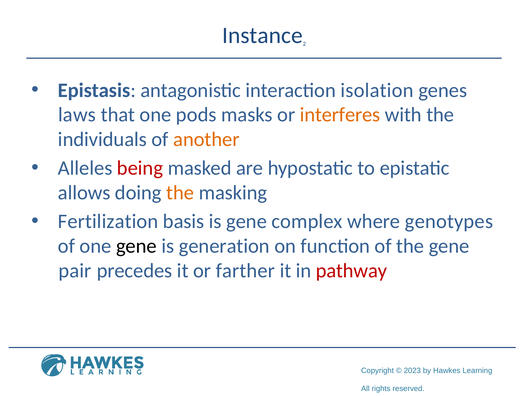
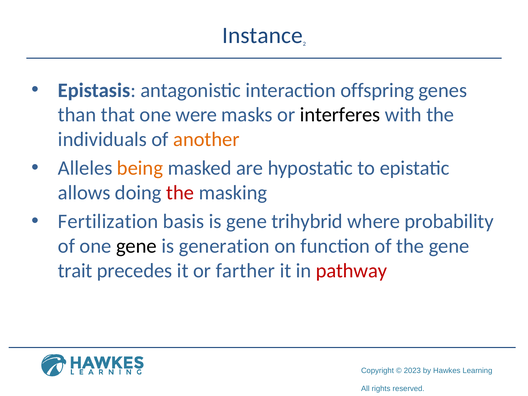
isolation: isolation -> offspring
laws: laws -> than
pods: pods -> were
interferes colour: orange -> black
being colour: red -> orange
the at (180, 193) colour: orange -> red
complex: complex -> trihybrid
genotypes: genotypes -> probability
pair: pair -> trait
